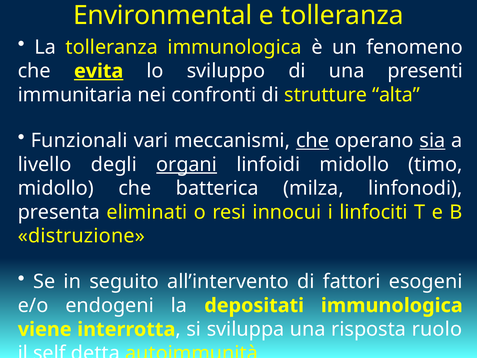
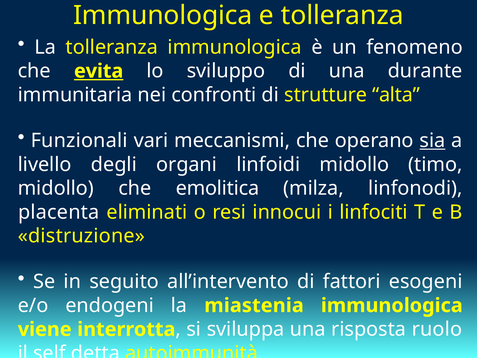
Environmental at (163, 15): Environmental -> Immunologica
presenti: presenti -> durante
che at (313, 140) underline: present -> none
organi underline: present -> none
batterica: batterica -> emolitica
presenta: presenta -> placenta
depositati: depositati -> miastenia
